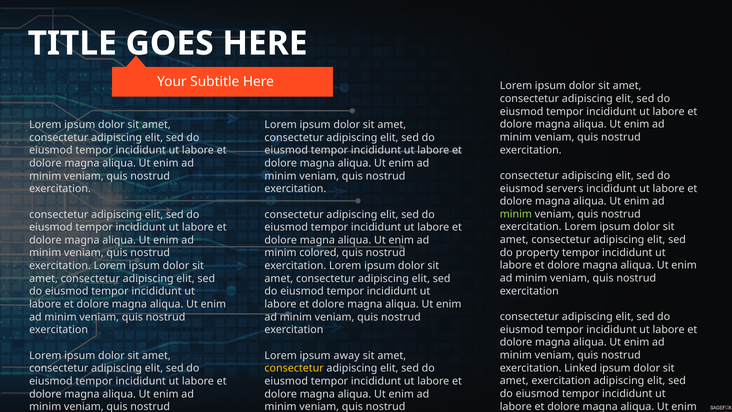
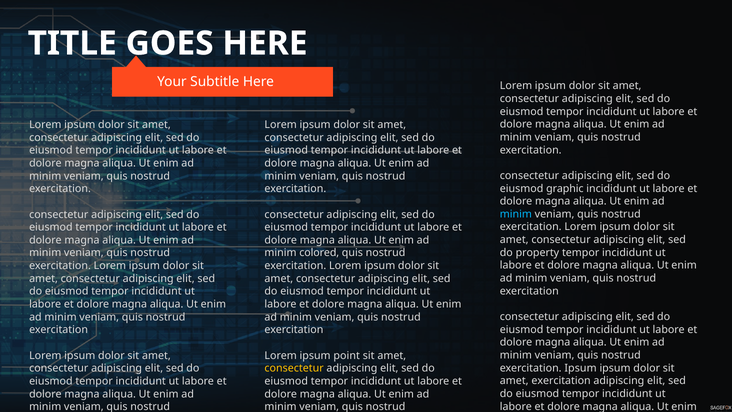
servers: servers -> graphic
minim at (516, 214) colour: light green -> light blue
away: away -> point
exercitation Linked: Linked -> Ipsum
